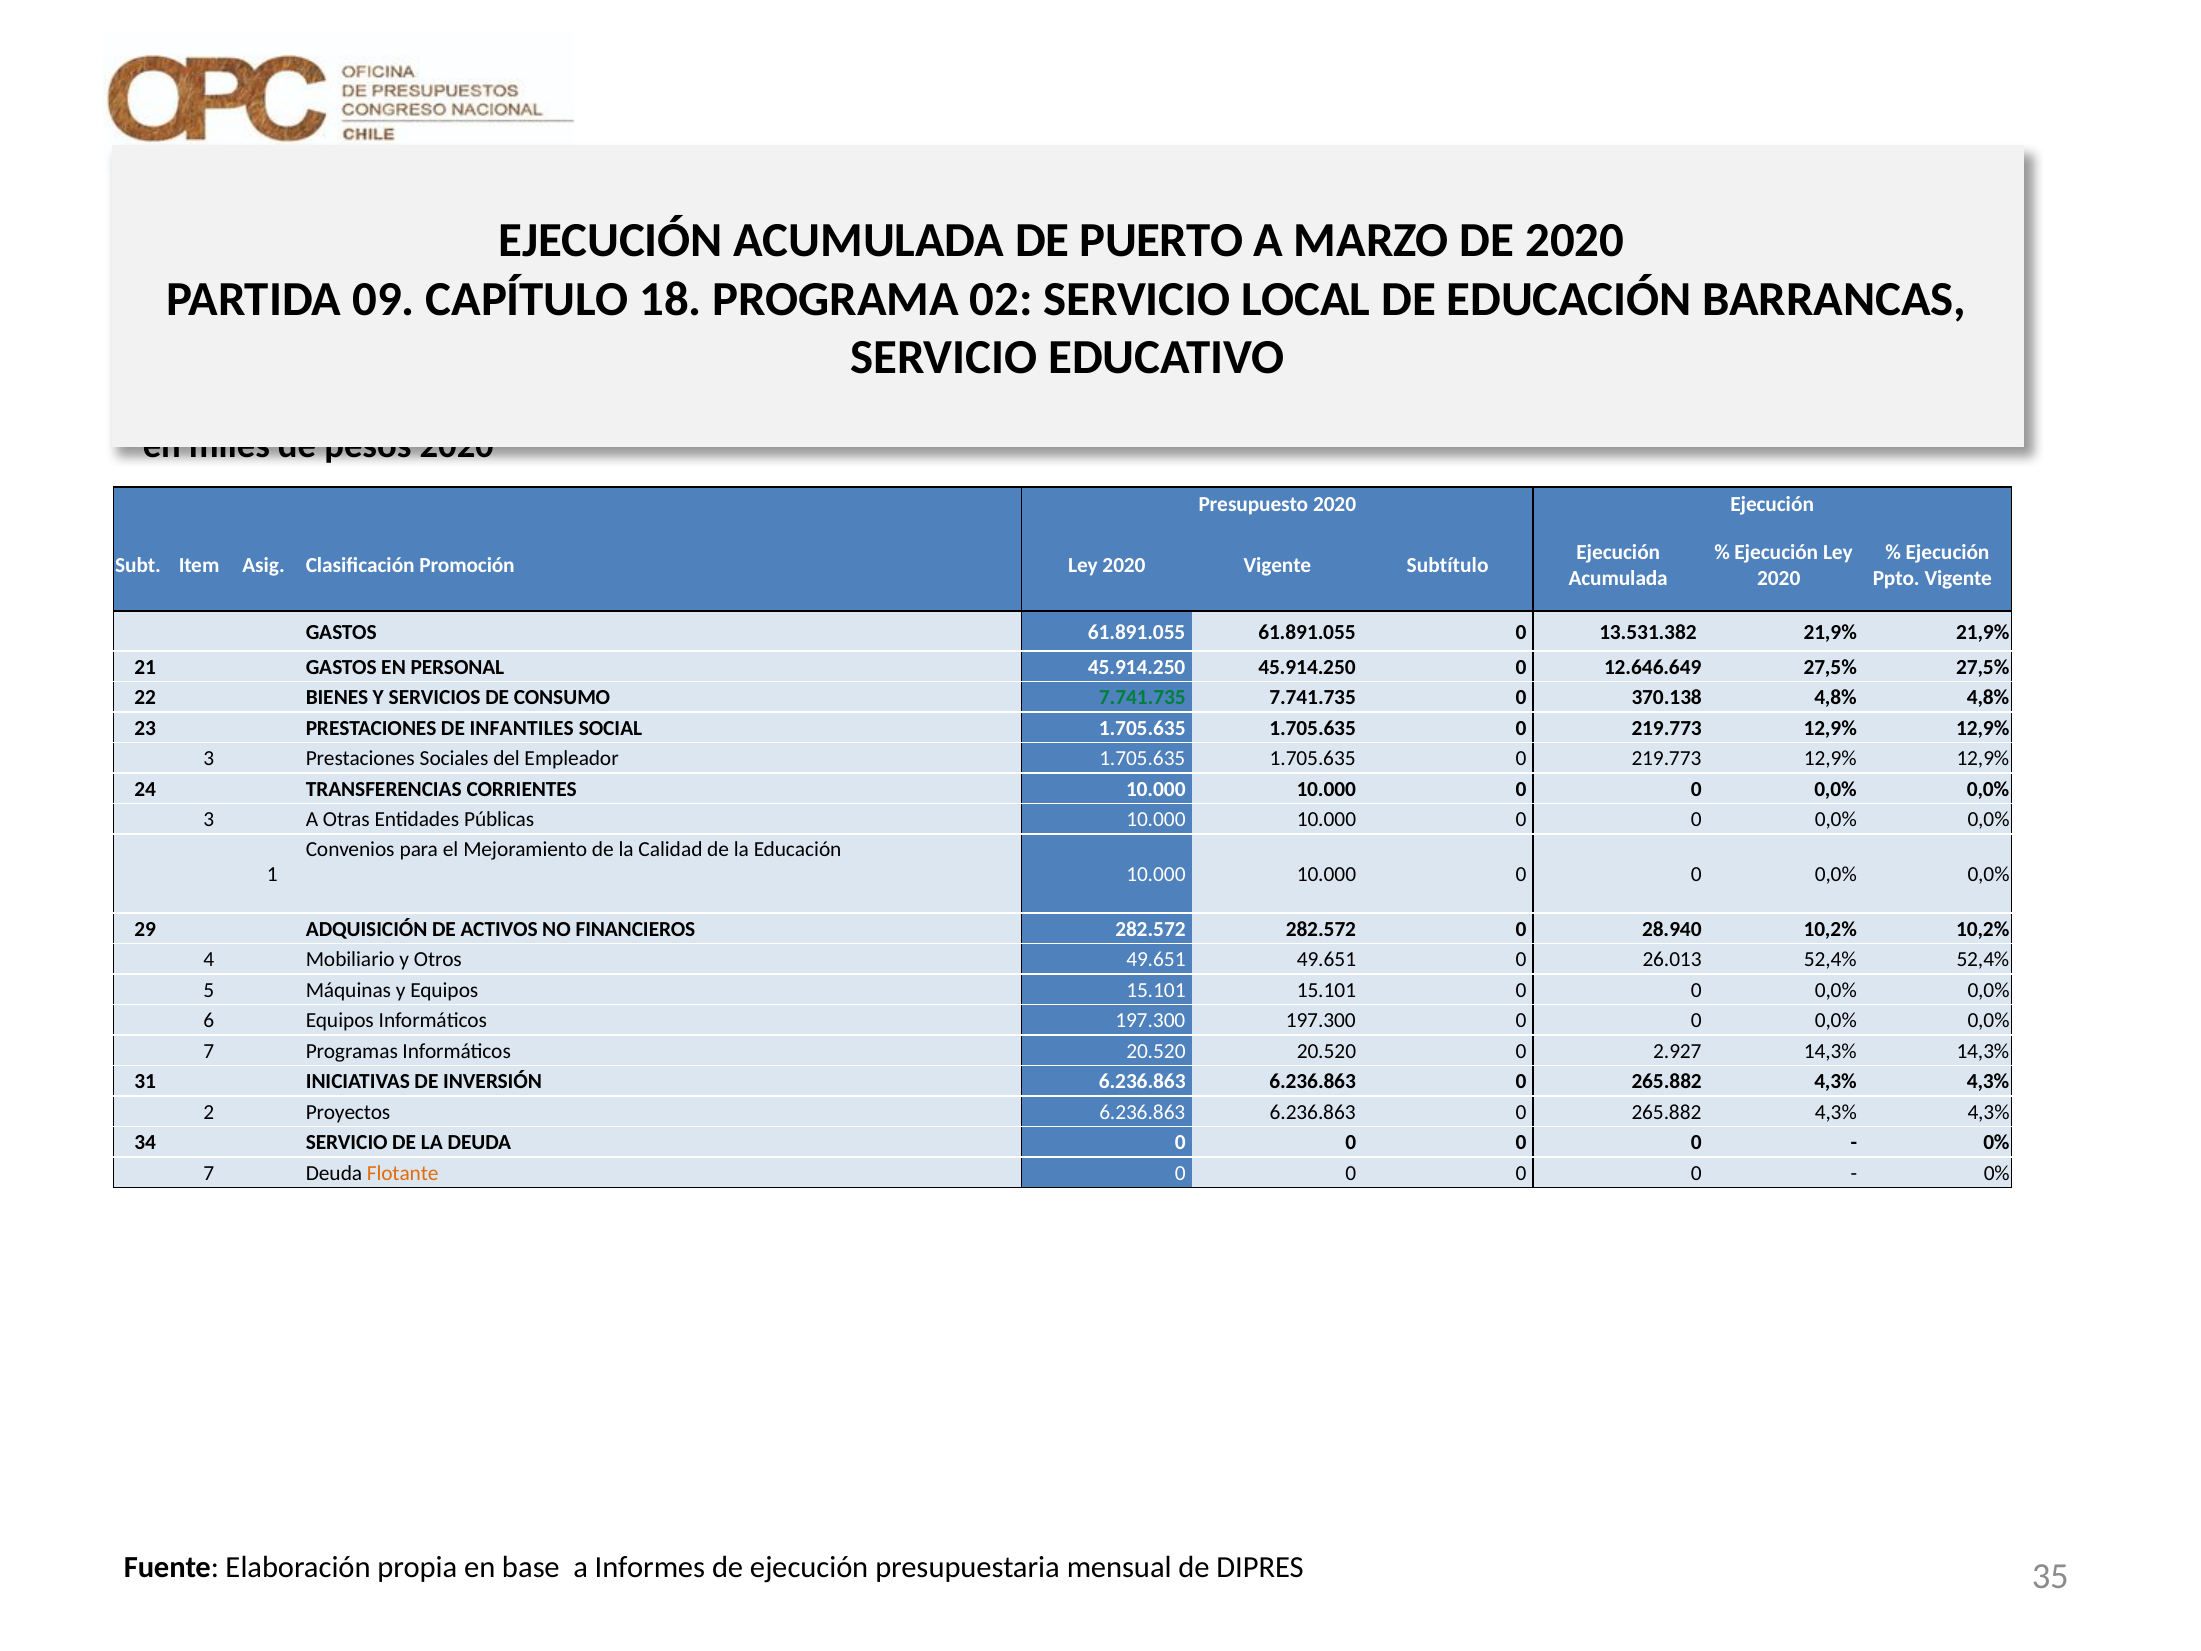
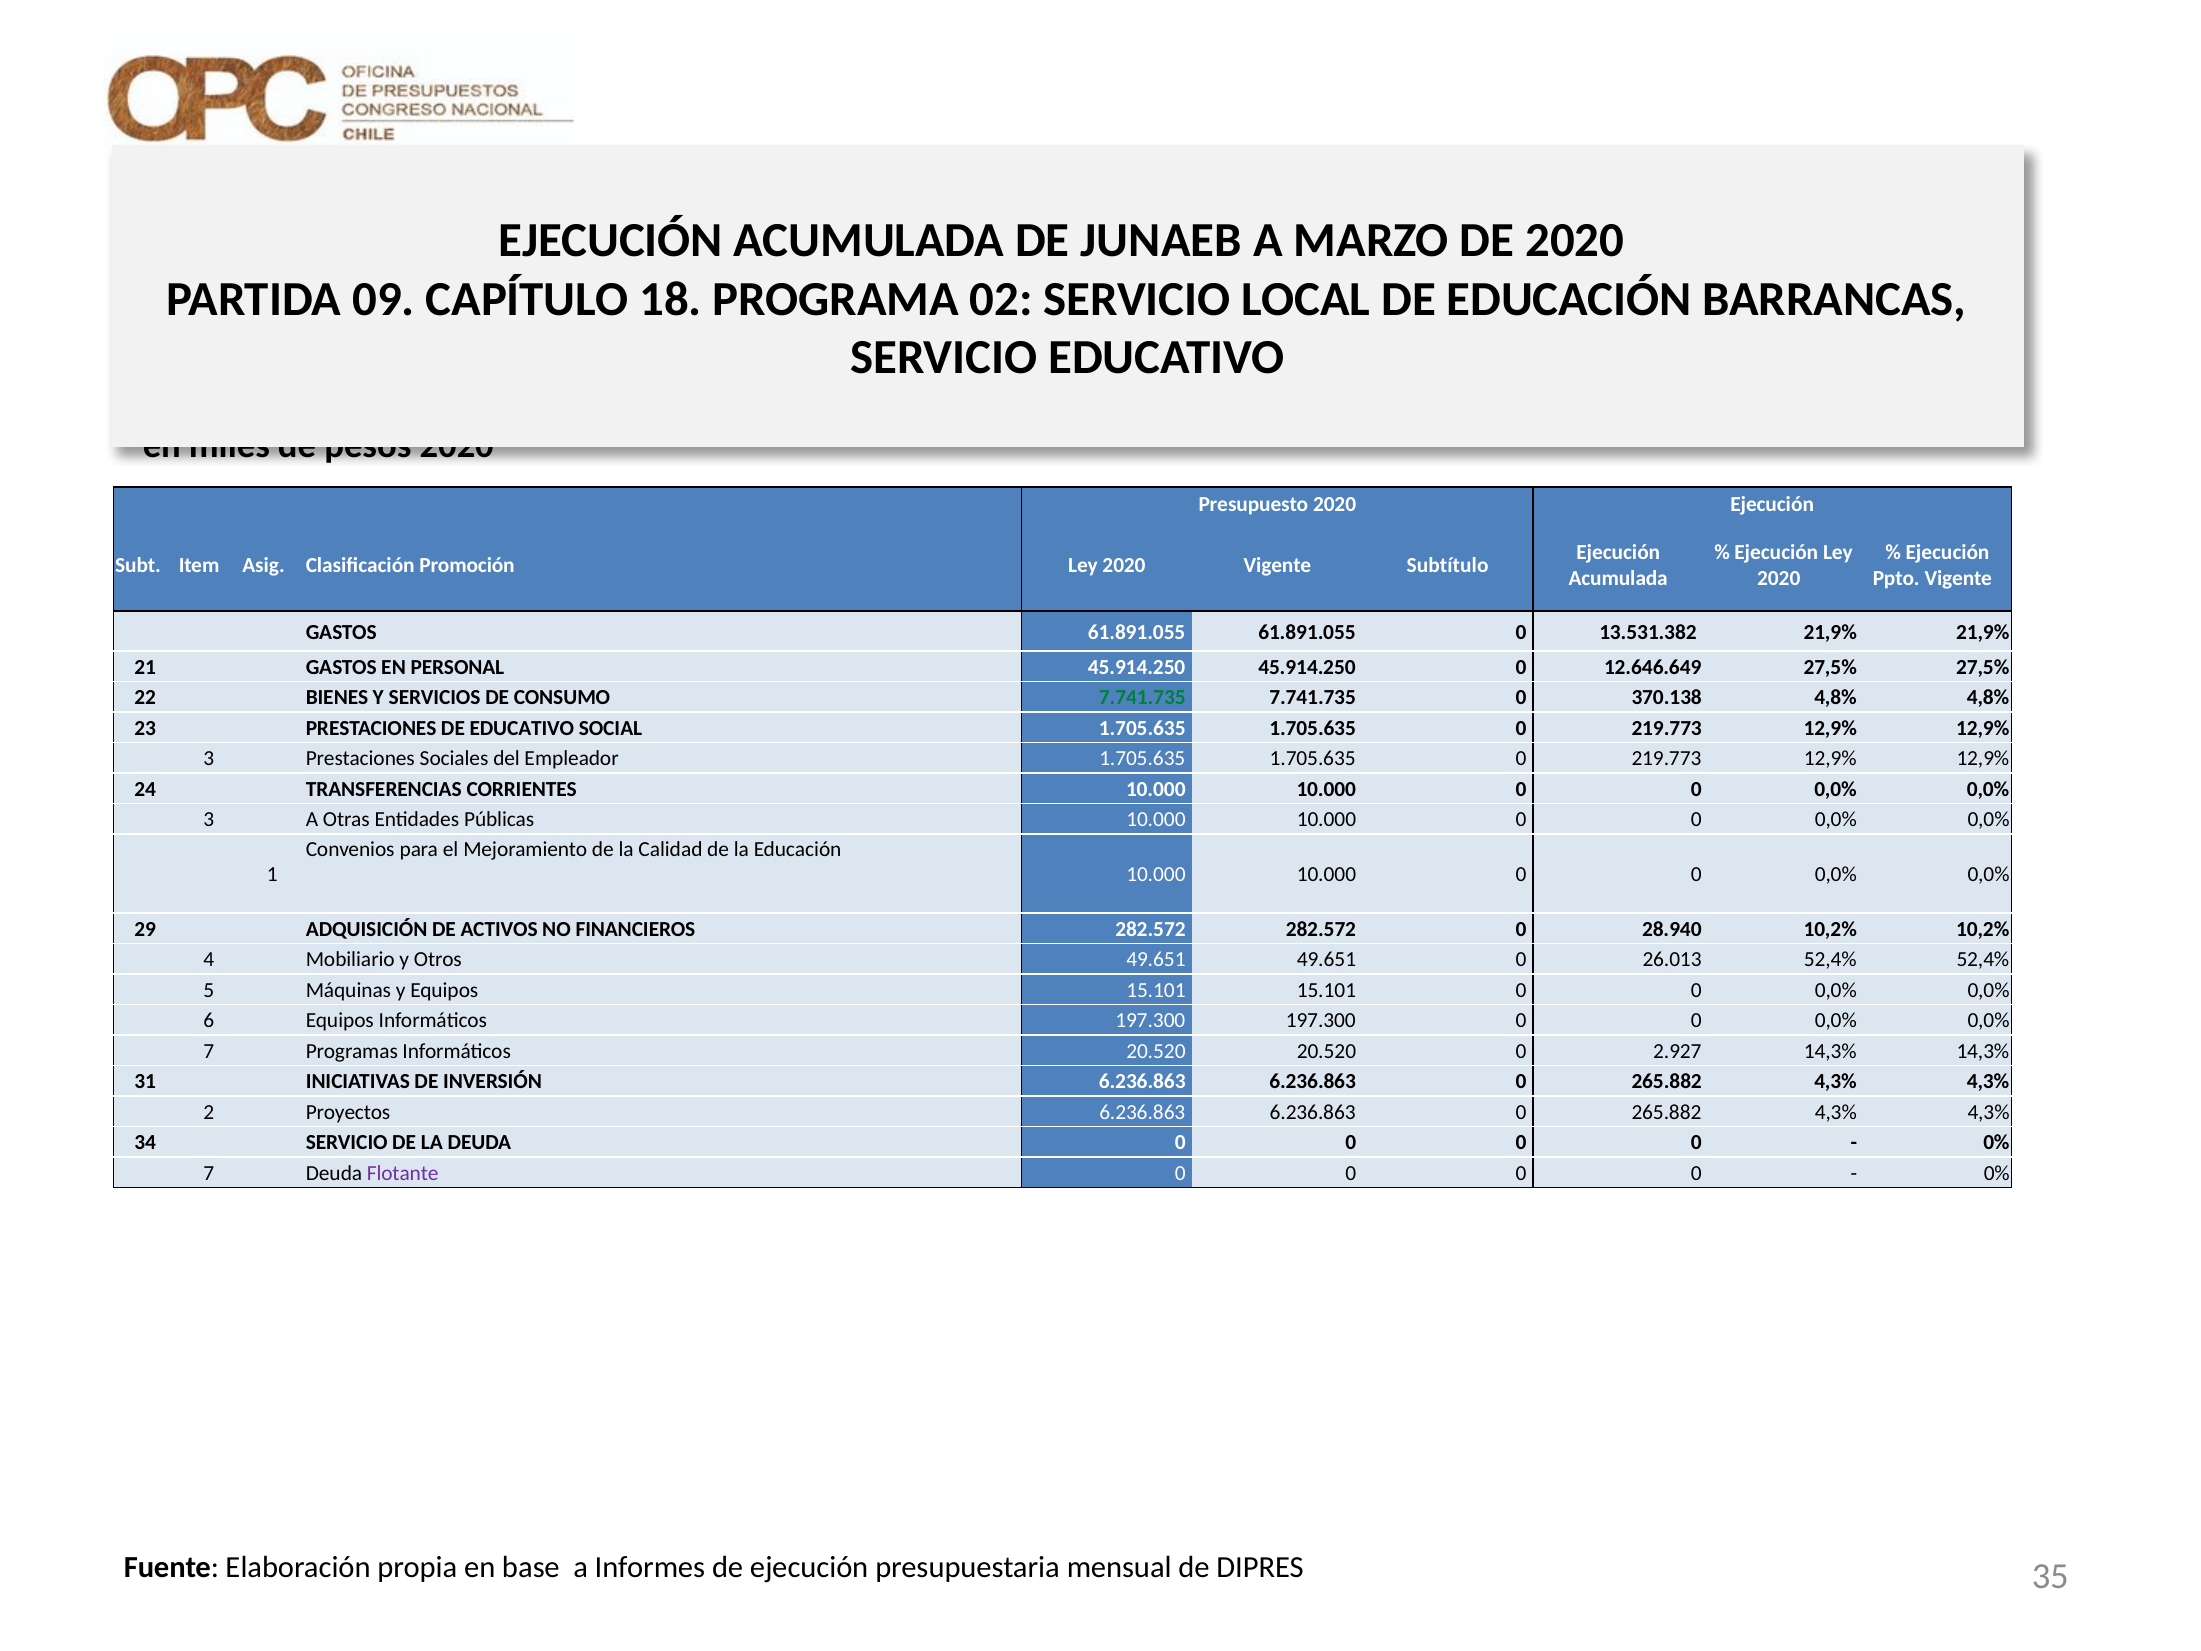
PUERTO: PUERTO -> JUNAEB
DE INFANTILES: INFANTILES -> EDUCATIVO
Flotante colour: orange -> purple
